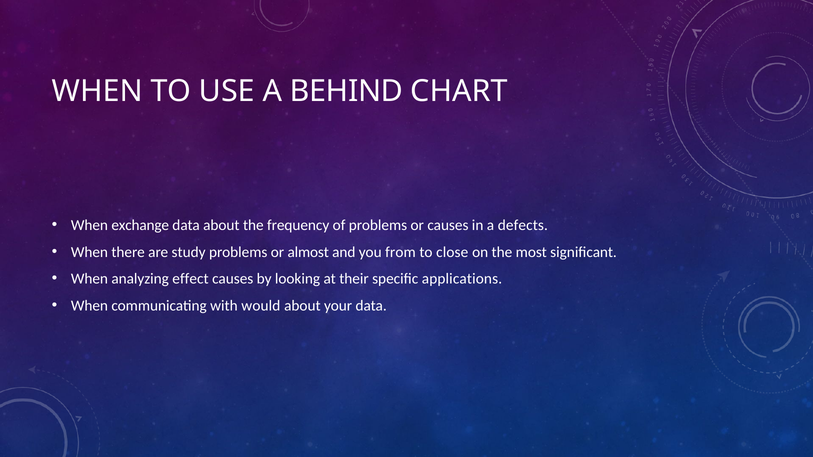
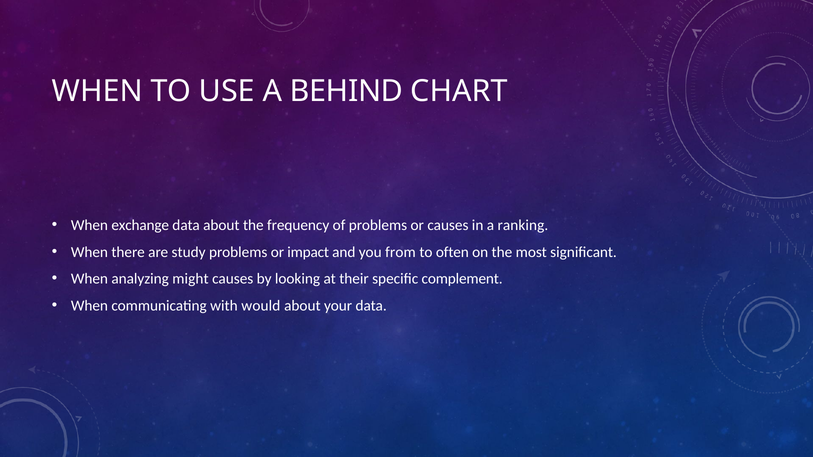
defects: defects -> ranking
almost: almost -> impact
close: close -> often
effect: effect -> might
applications: applications -> complement
